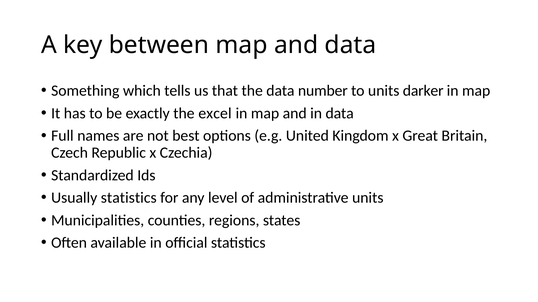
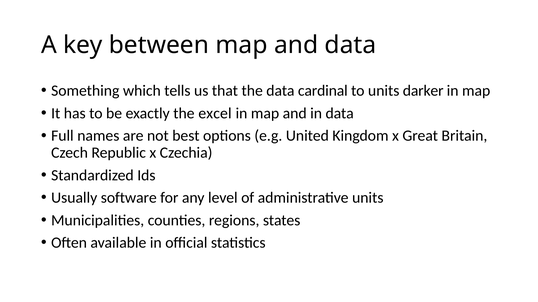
number: number -> cardinal
Usually statistics: statistics -> software
